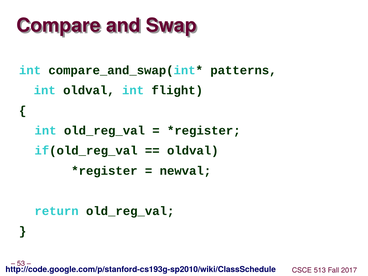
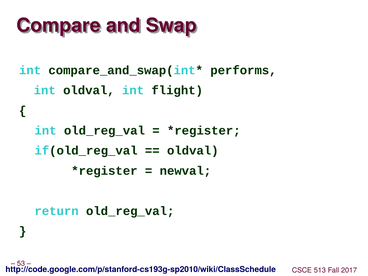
patterns: patterns -> performs
